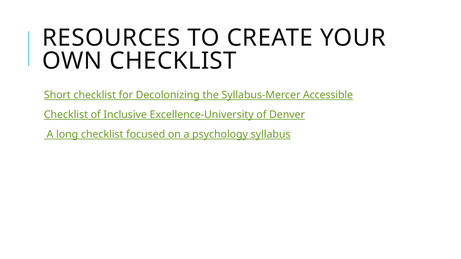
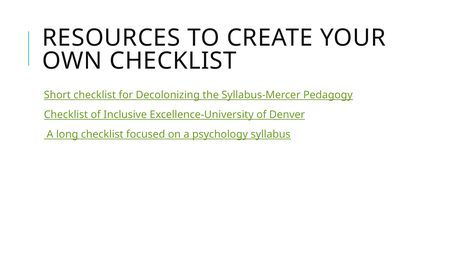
Accessible: Accessible -> Pedagogy
